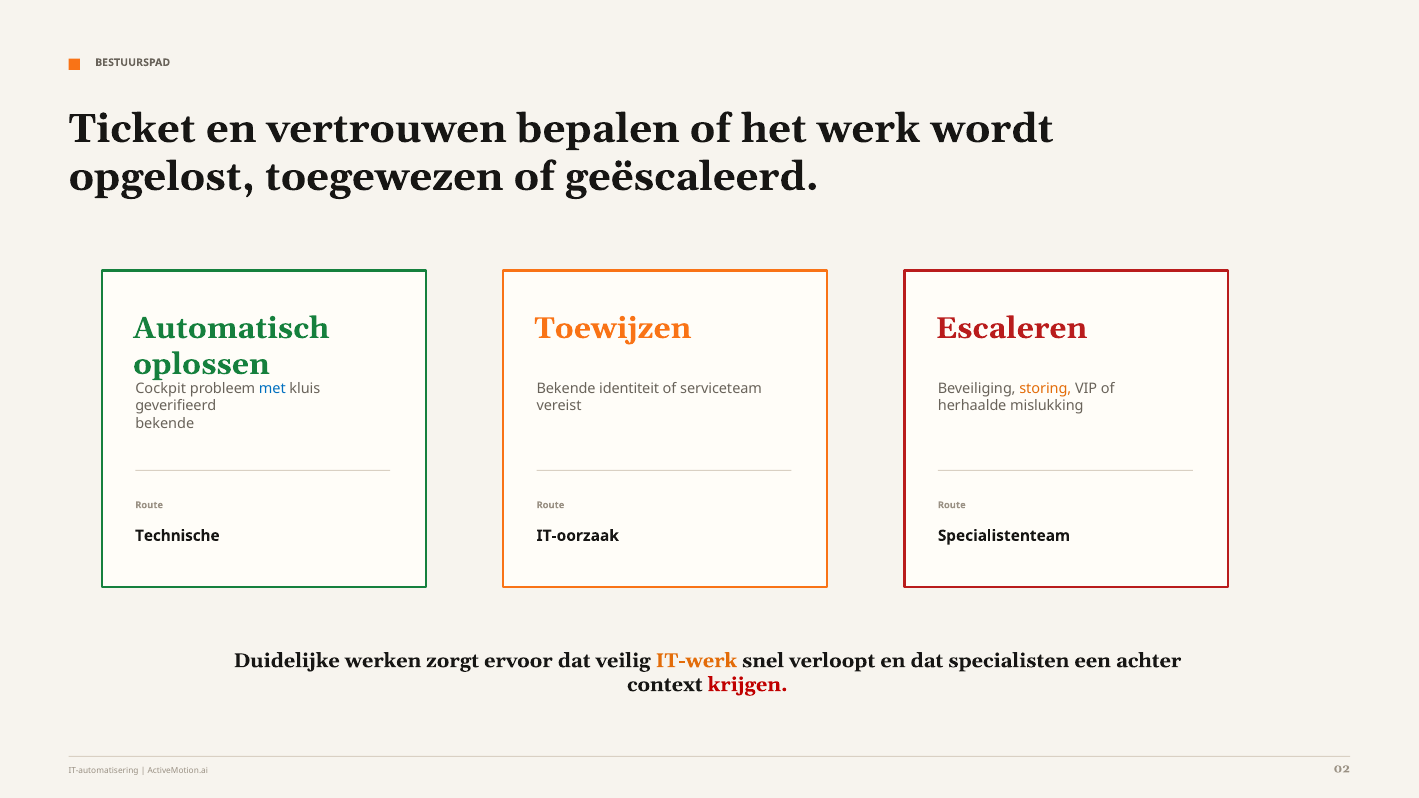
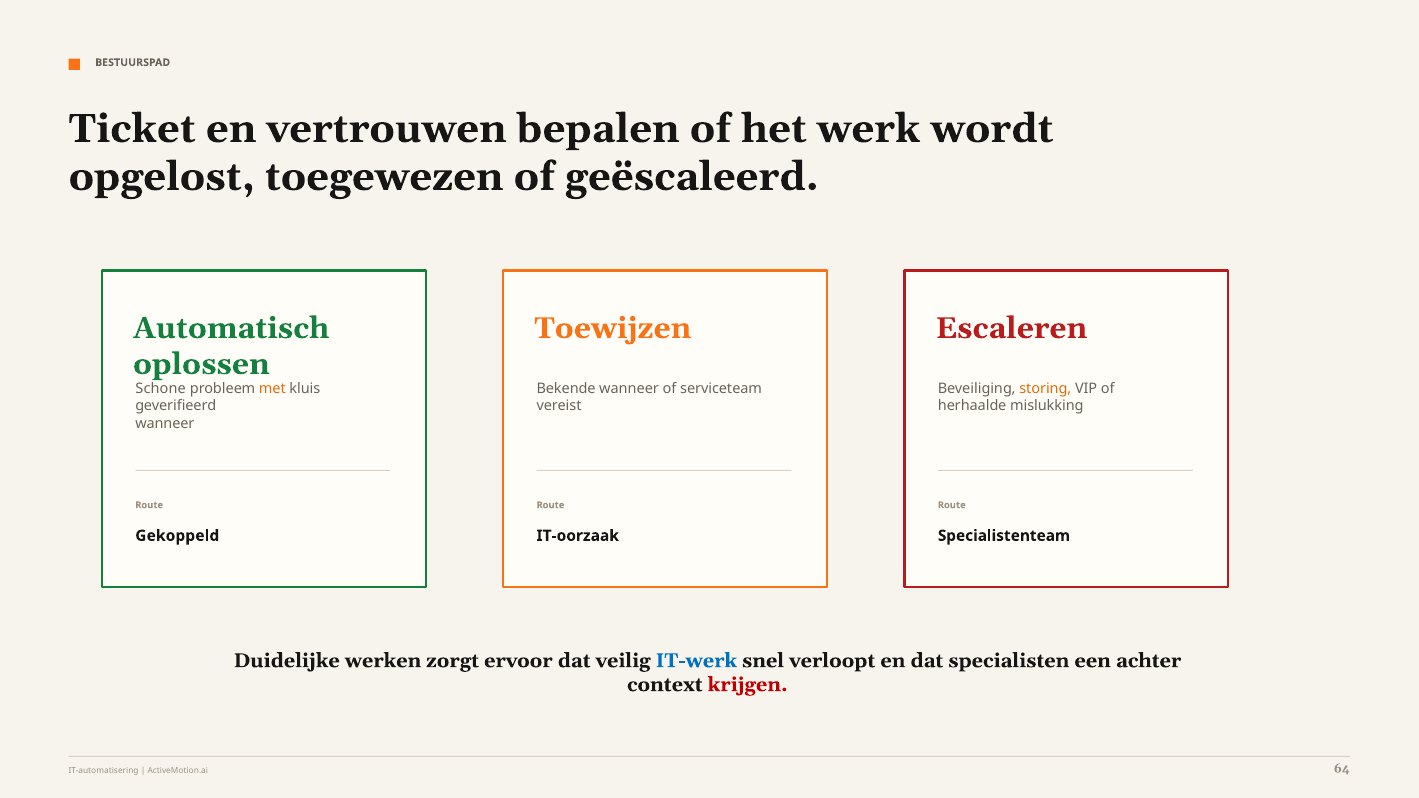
Cockpit: Cockpit -> Schone
met colour: blue -> orange
Bekende identiteit: identiteit -> wanneer
bekende at (165, 423): bekende -> wanneer
Technische: Technische -> Gekoppeld
IT-werk colour: orange -> blue
02: 02 -> 64
